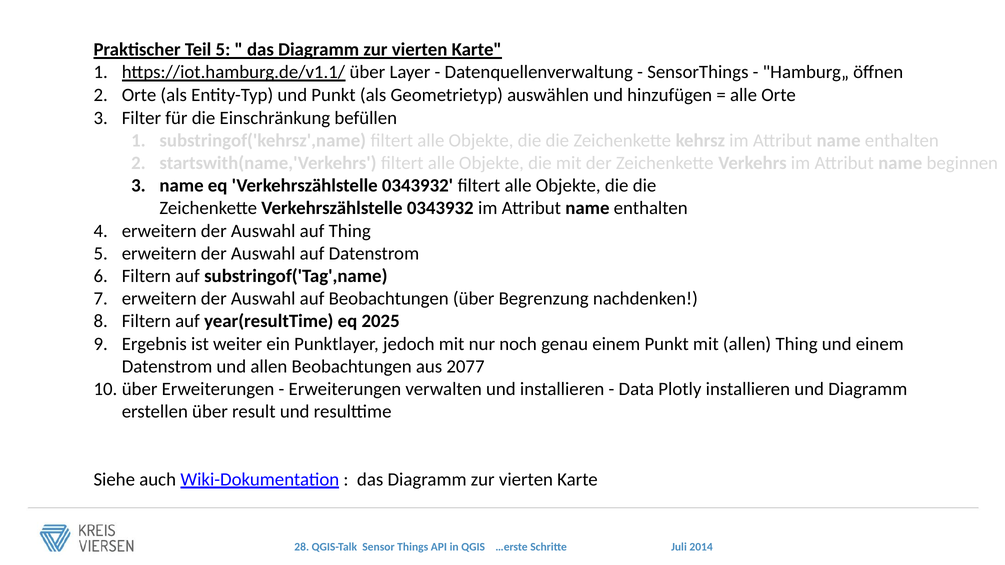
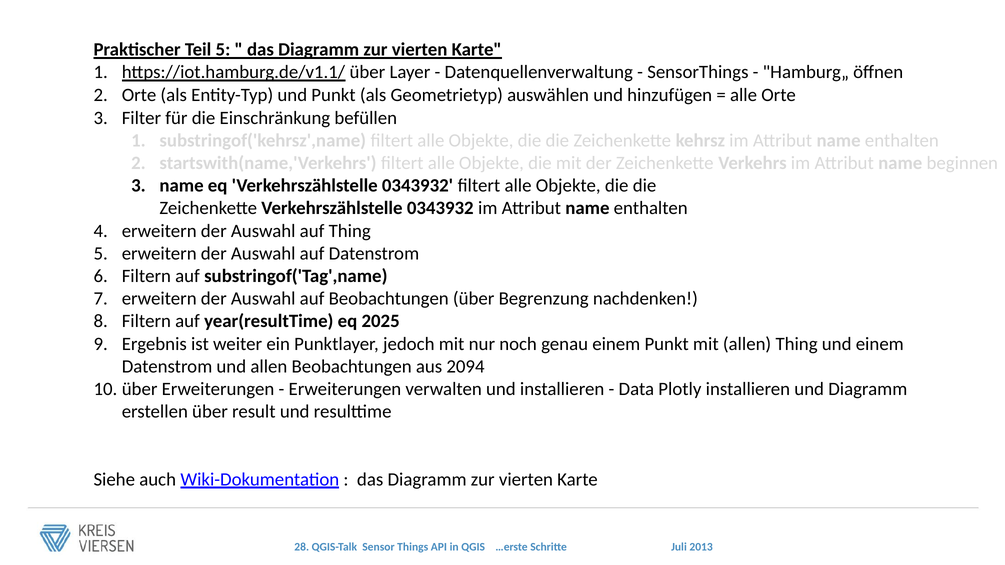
2077: 2077 -> 2094
2014: 2014 -> 2013
